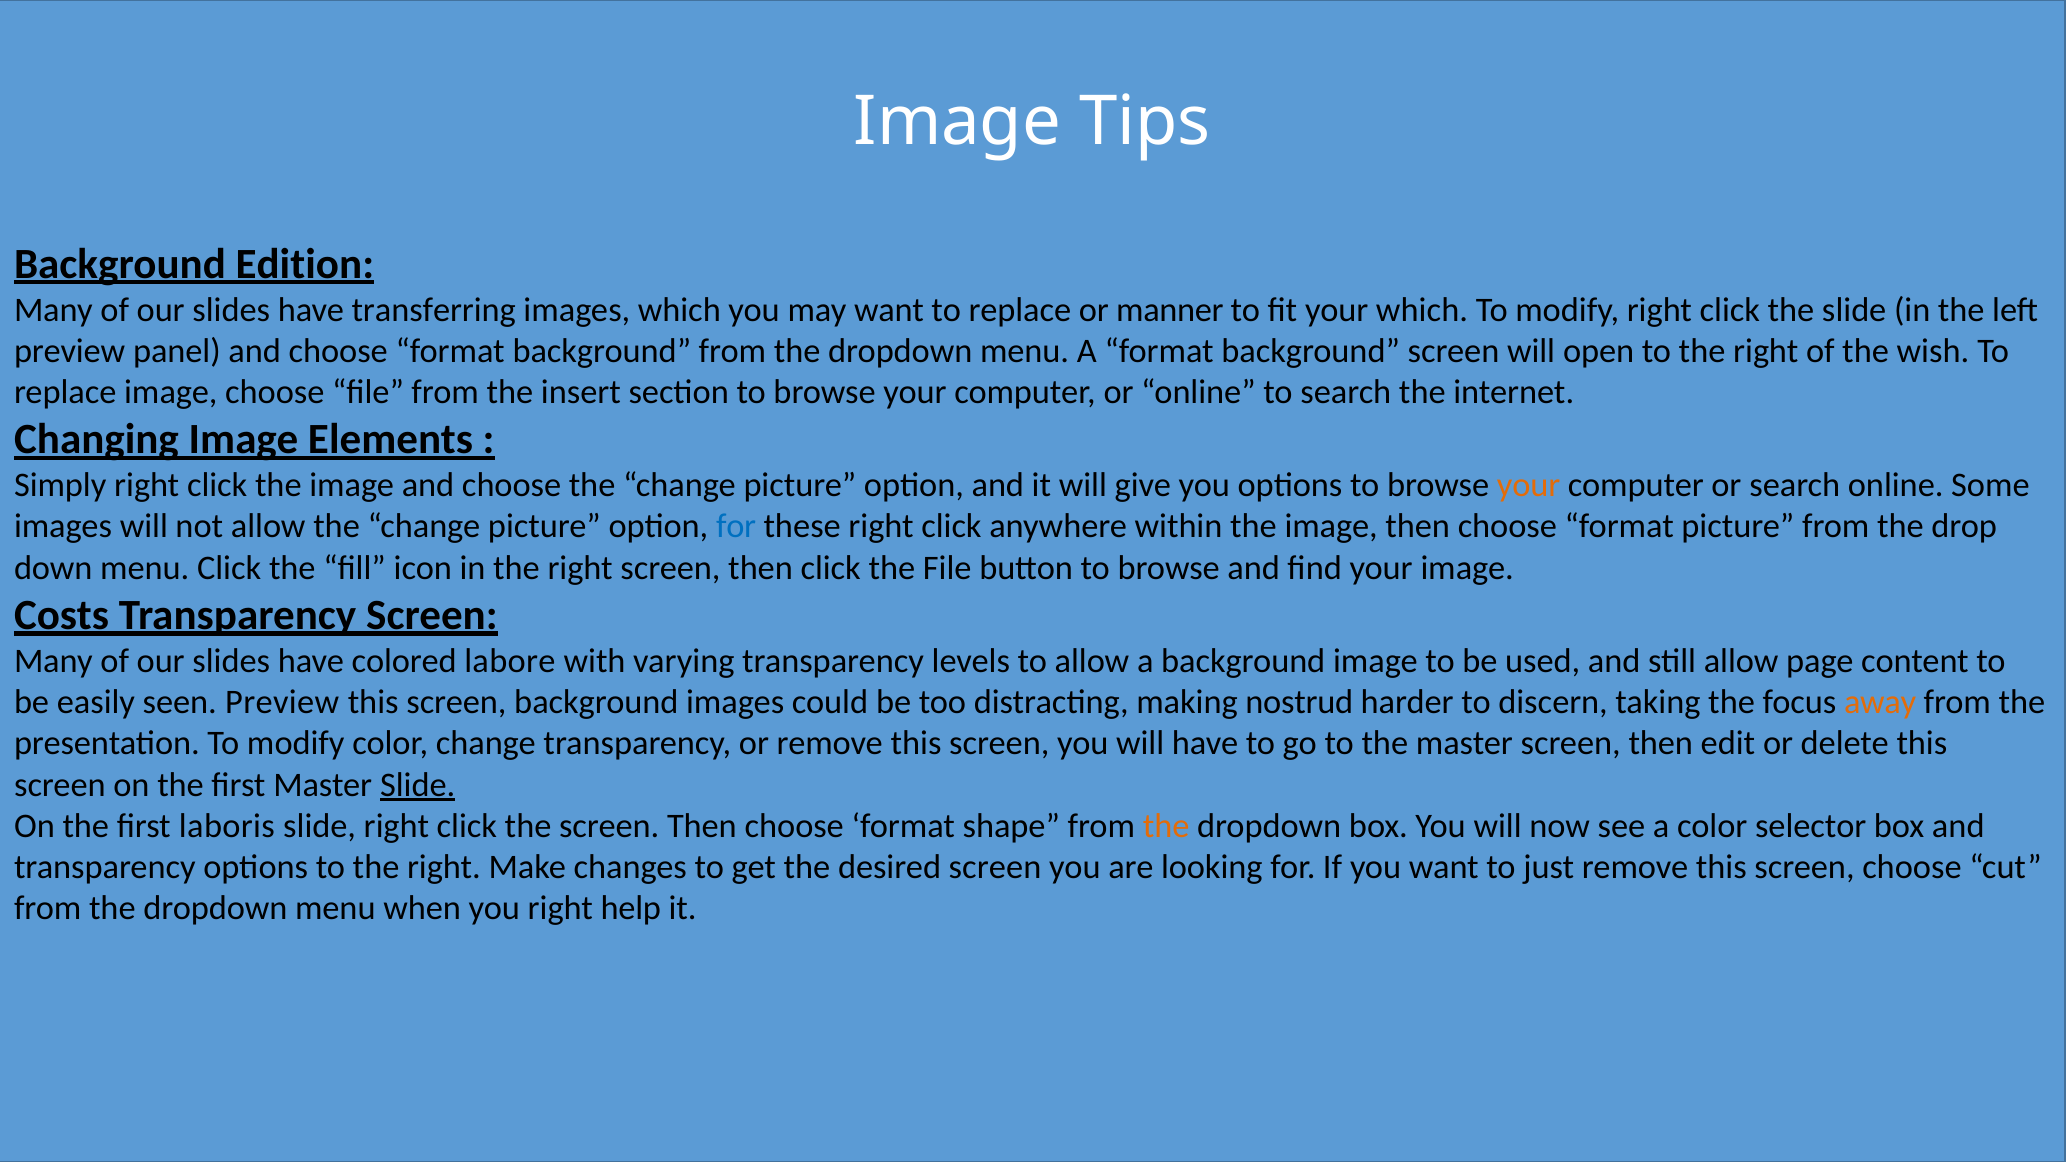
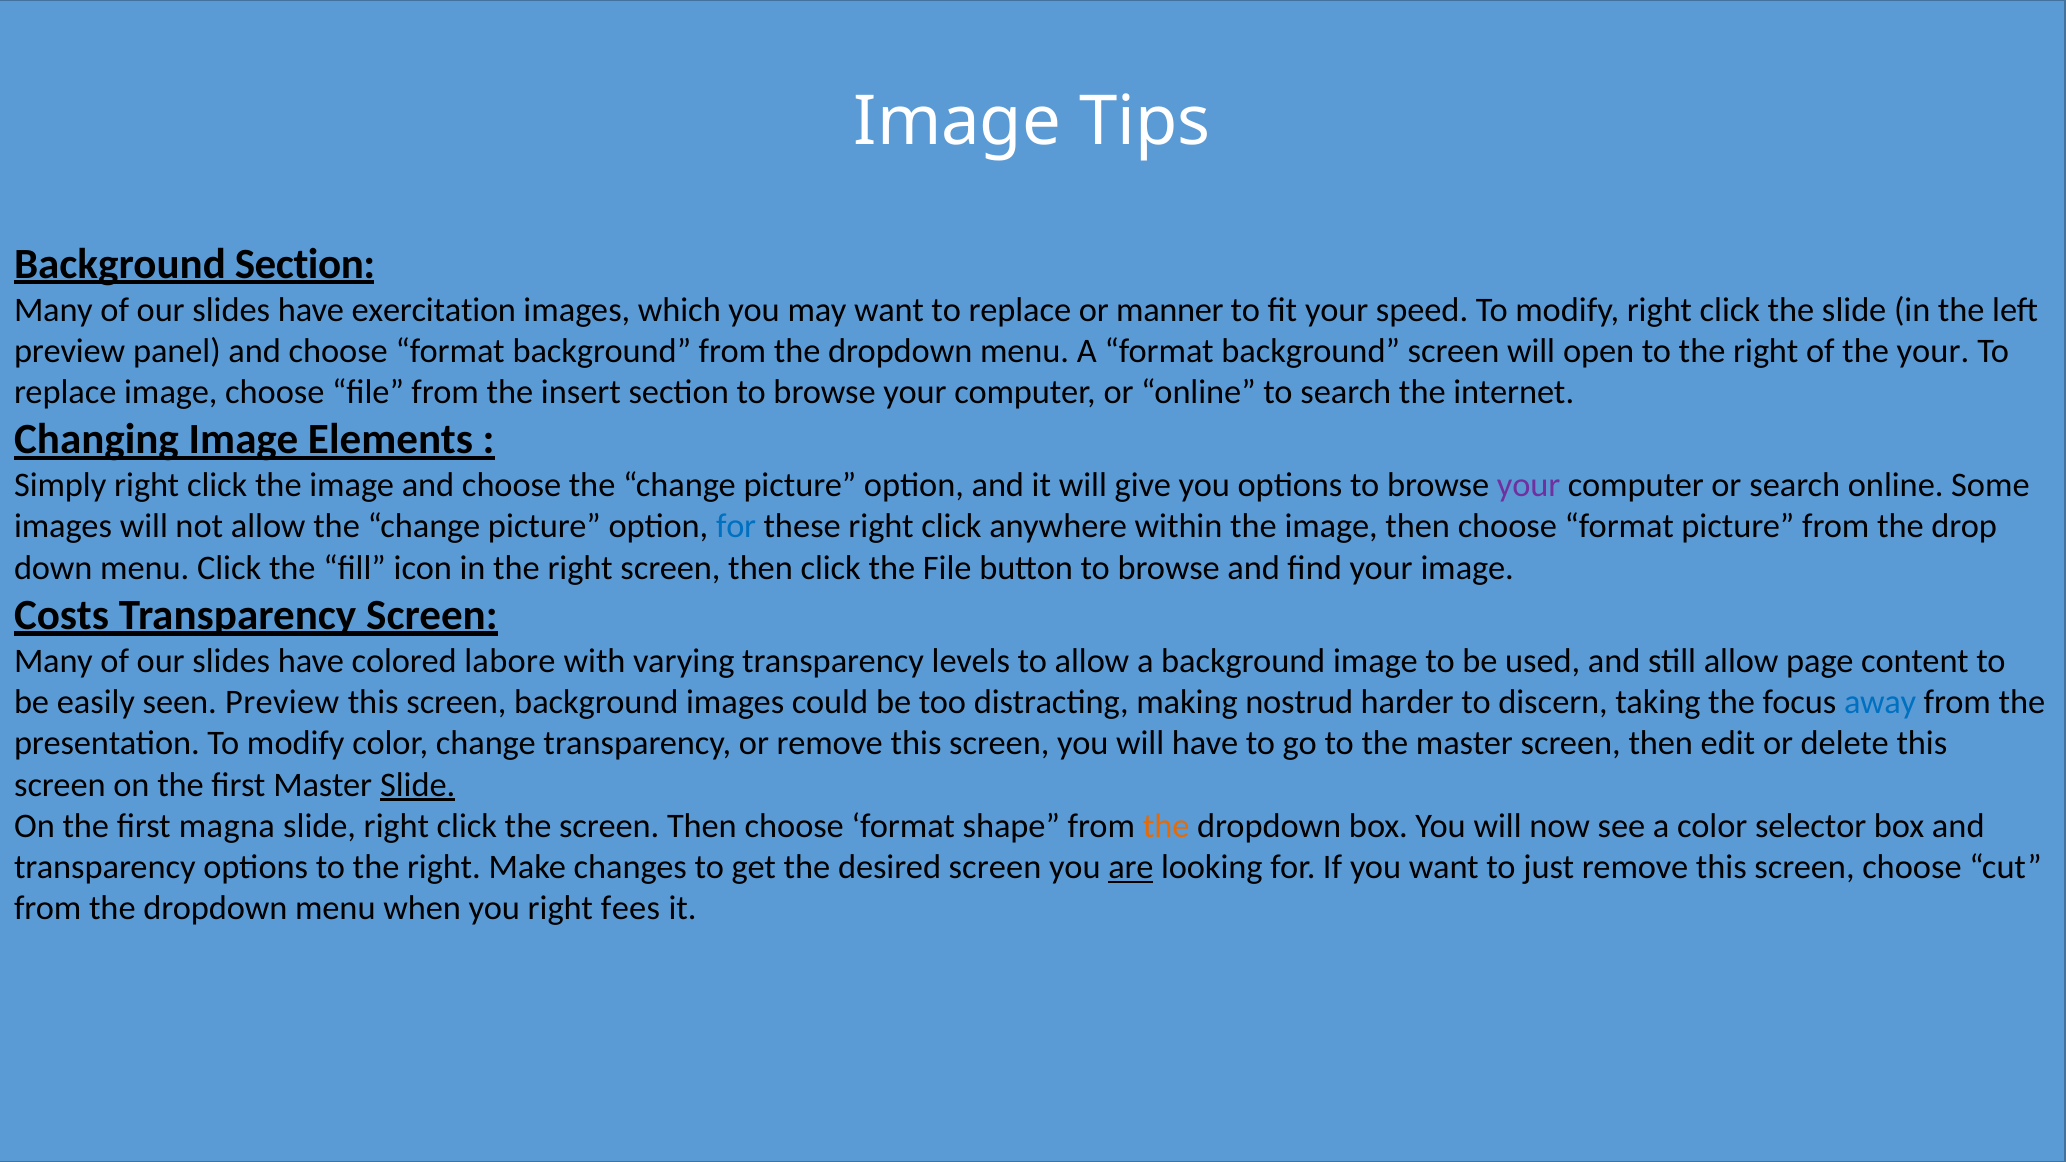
Background Edition: Edition -> Section
transferring: transferring -> exercitation
your which: which -> speed
the wish: wish -> your
your at (1529, 485) colour: orange -> purple
away colour: orange -> blue
laboris: laboris -> magna
are underline: none -> present
help: help -> fees
